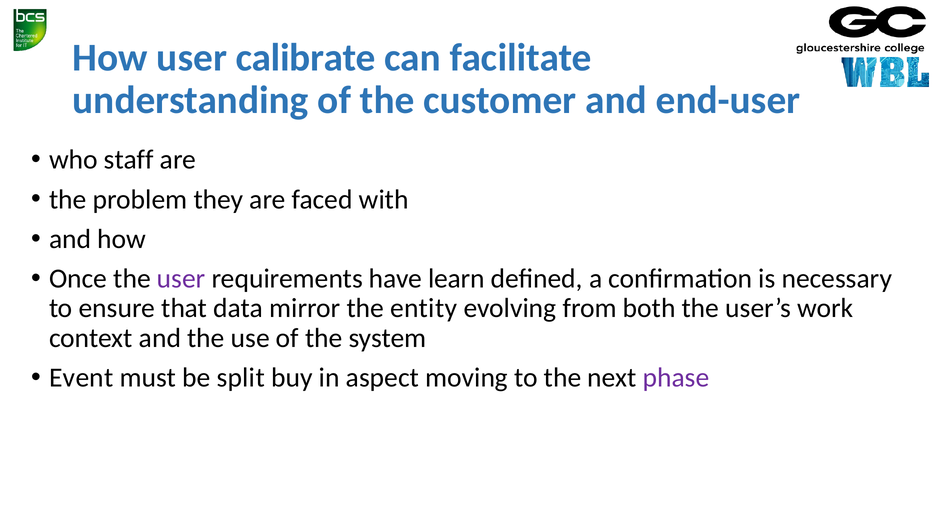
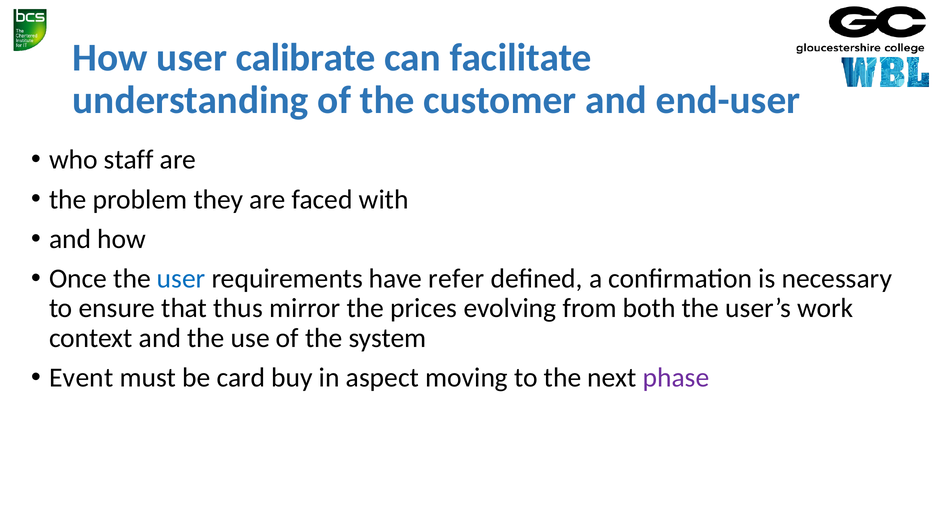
user at (181, 279) colour: purple -> blue
learn: learn -> refer
data: data -> thus
entity: entity -> prices
split: split -> card
